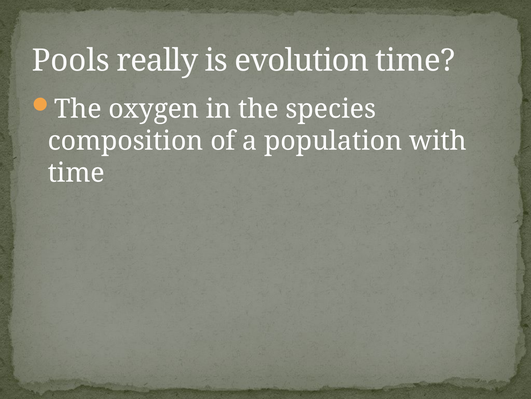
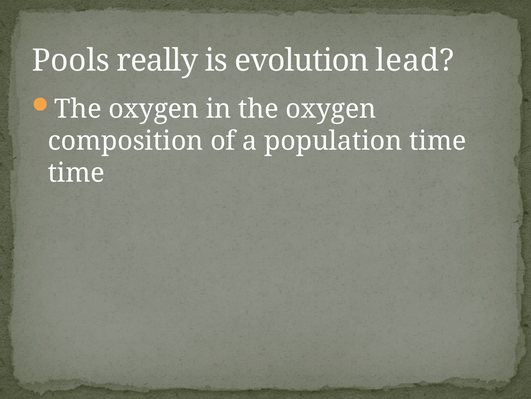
evolution time: time -> lead
in the species: species -> oxygen
population with: with -> time
